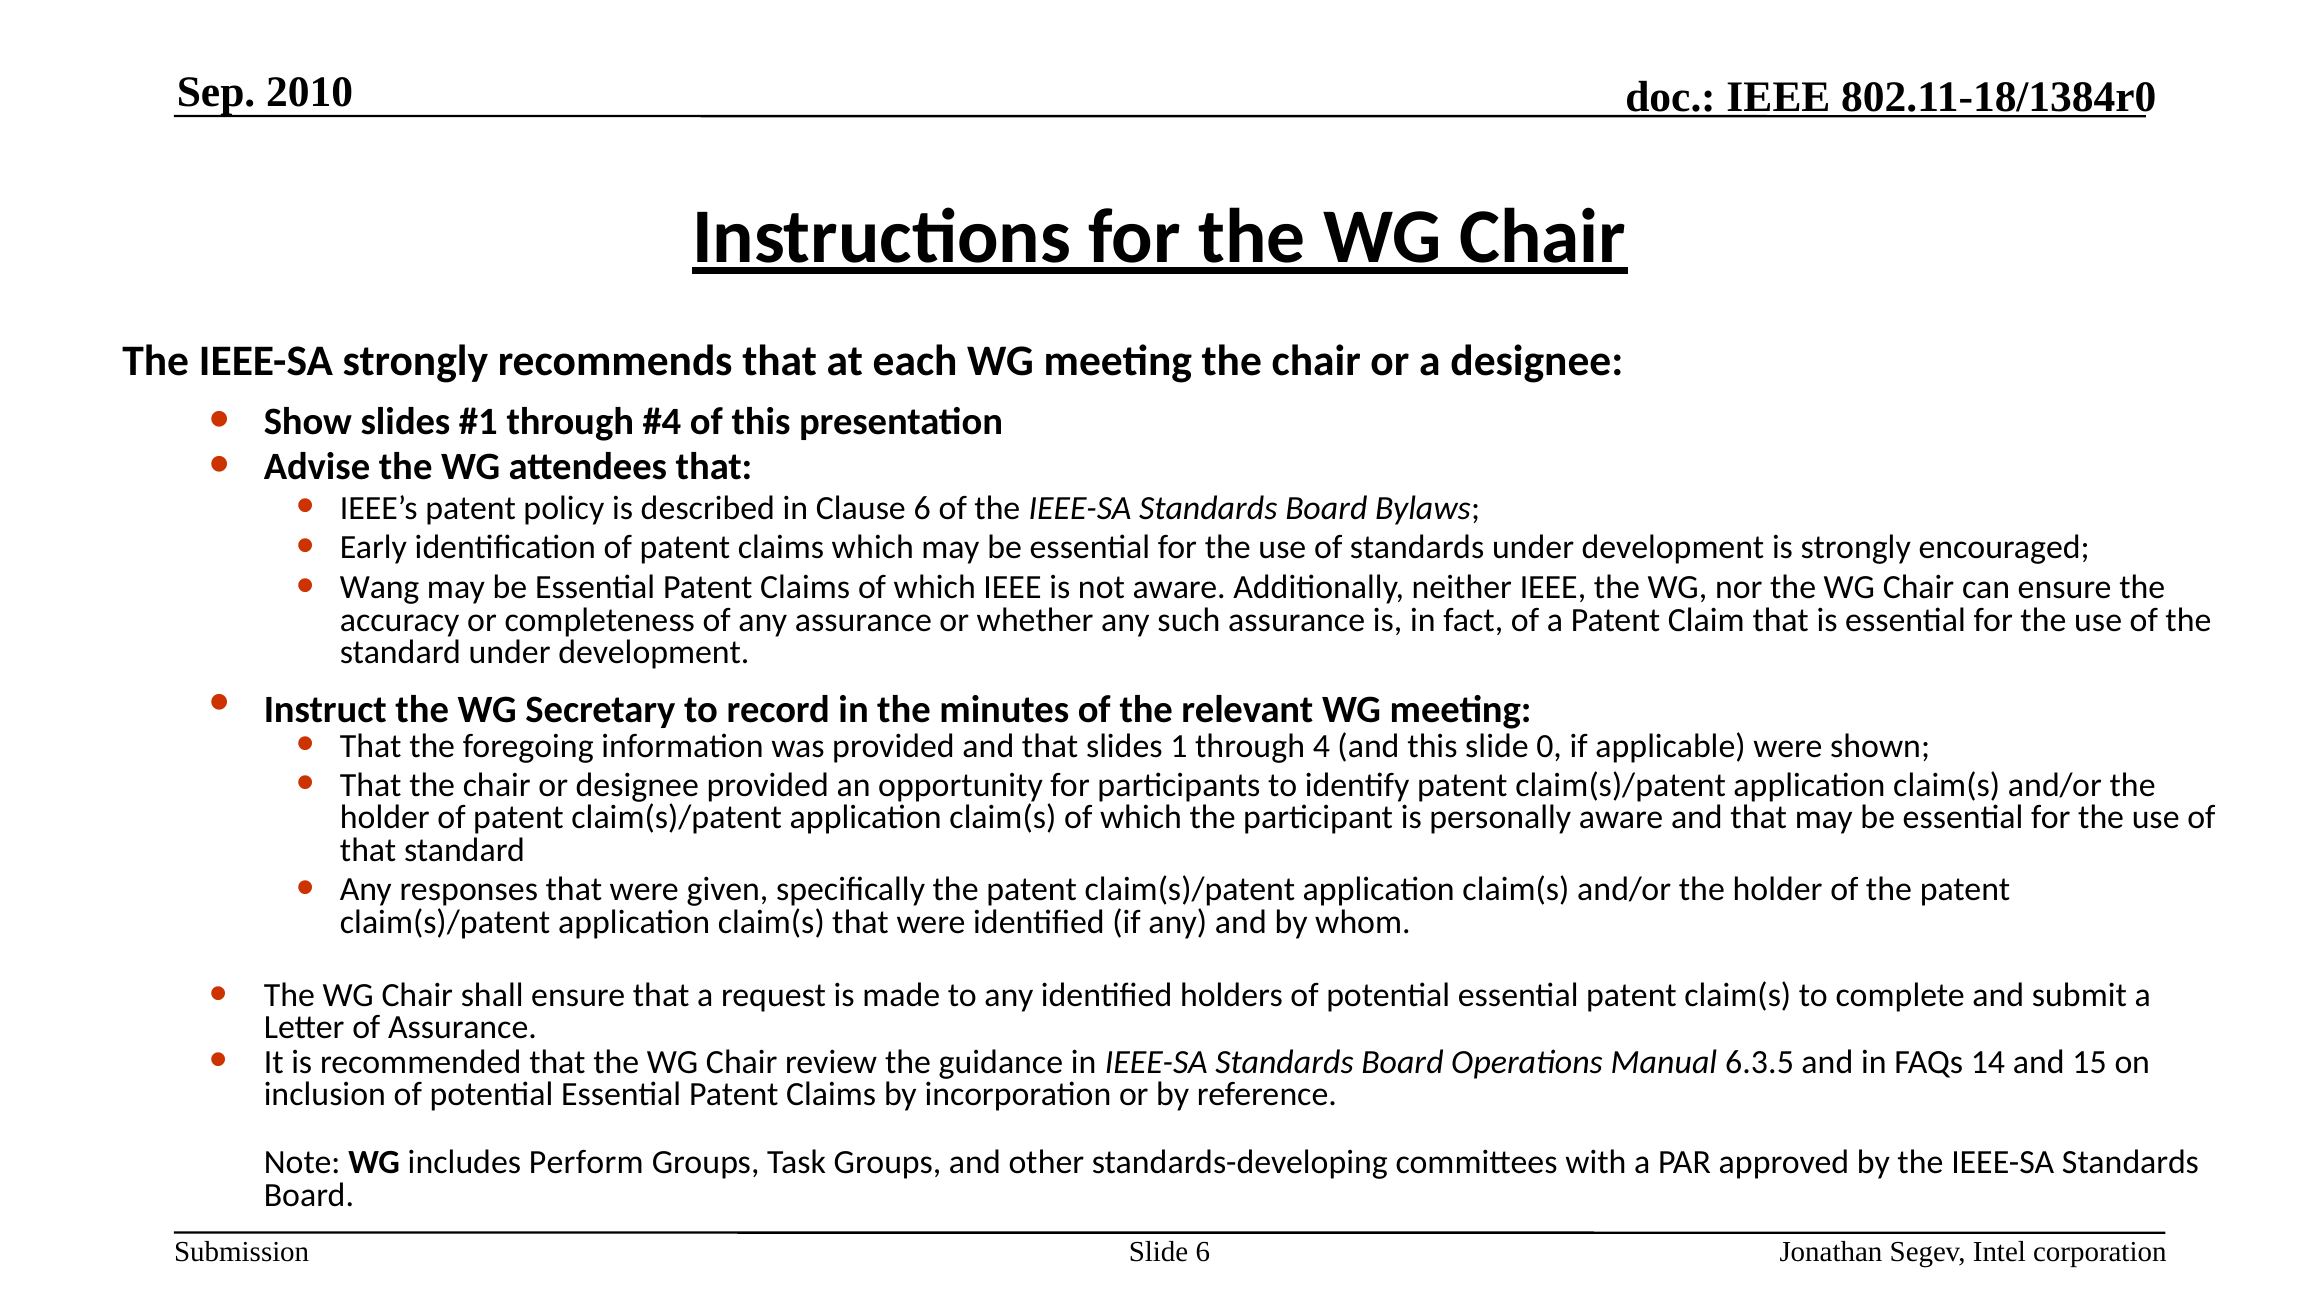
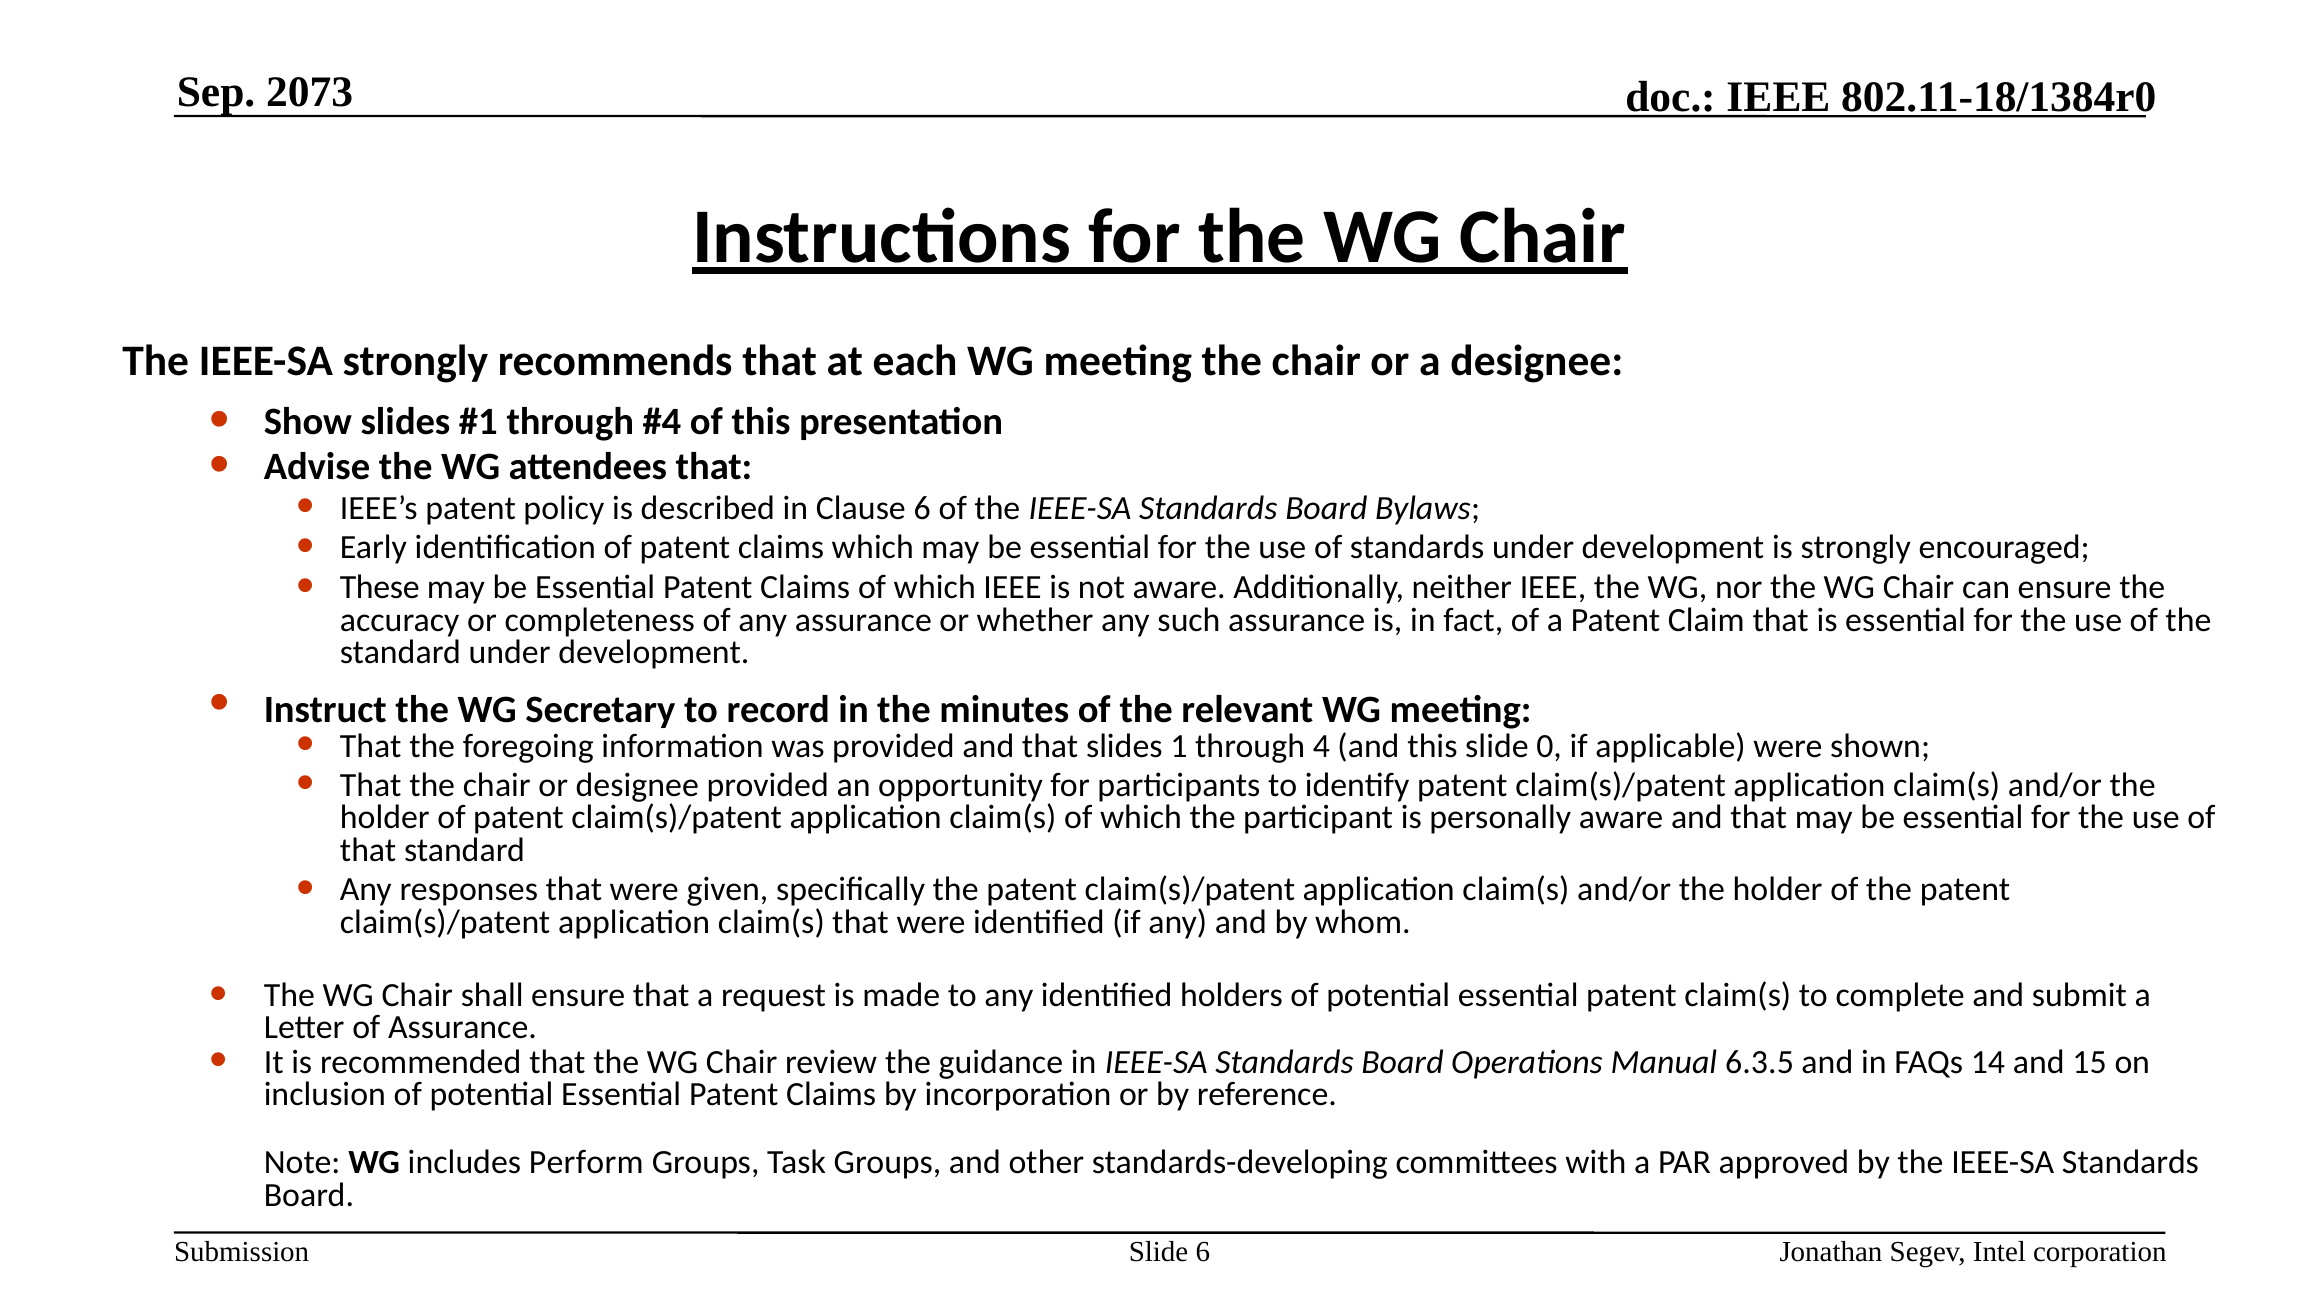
2010: 2010 -> 2073
Wang: Wang -> These
